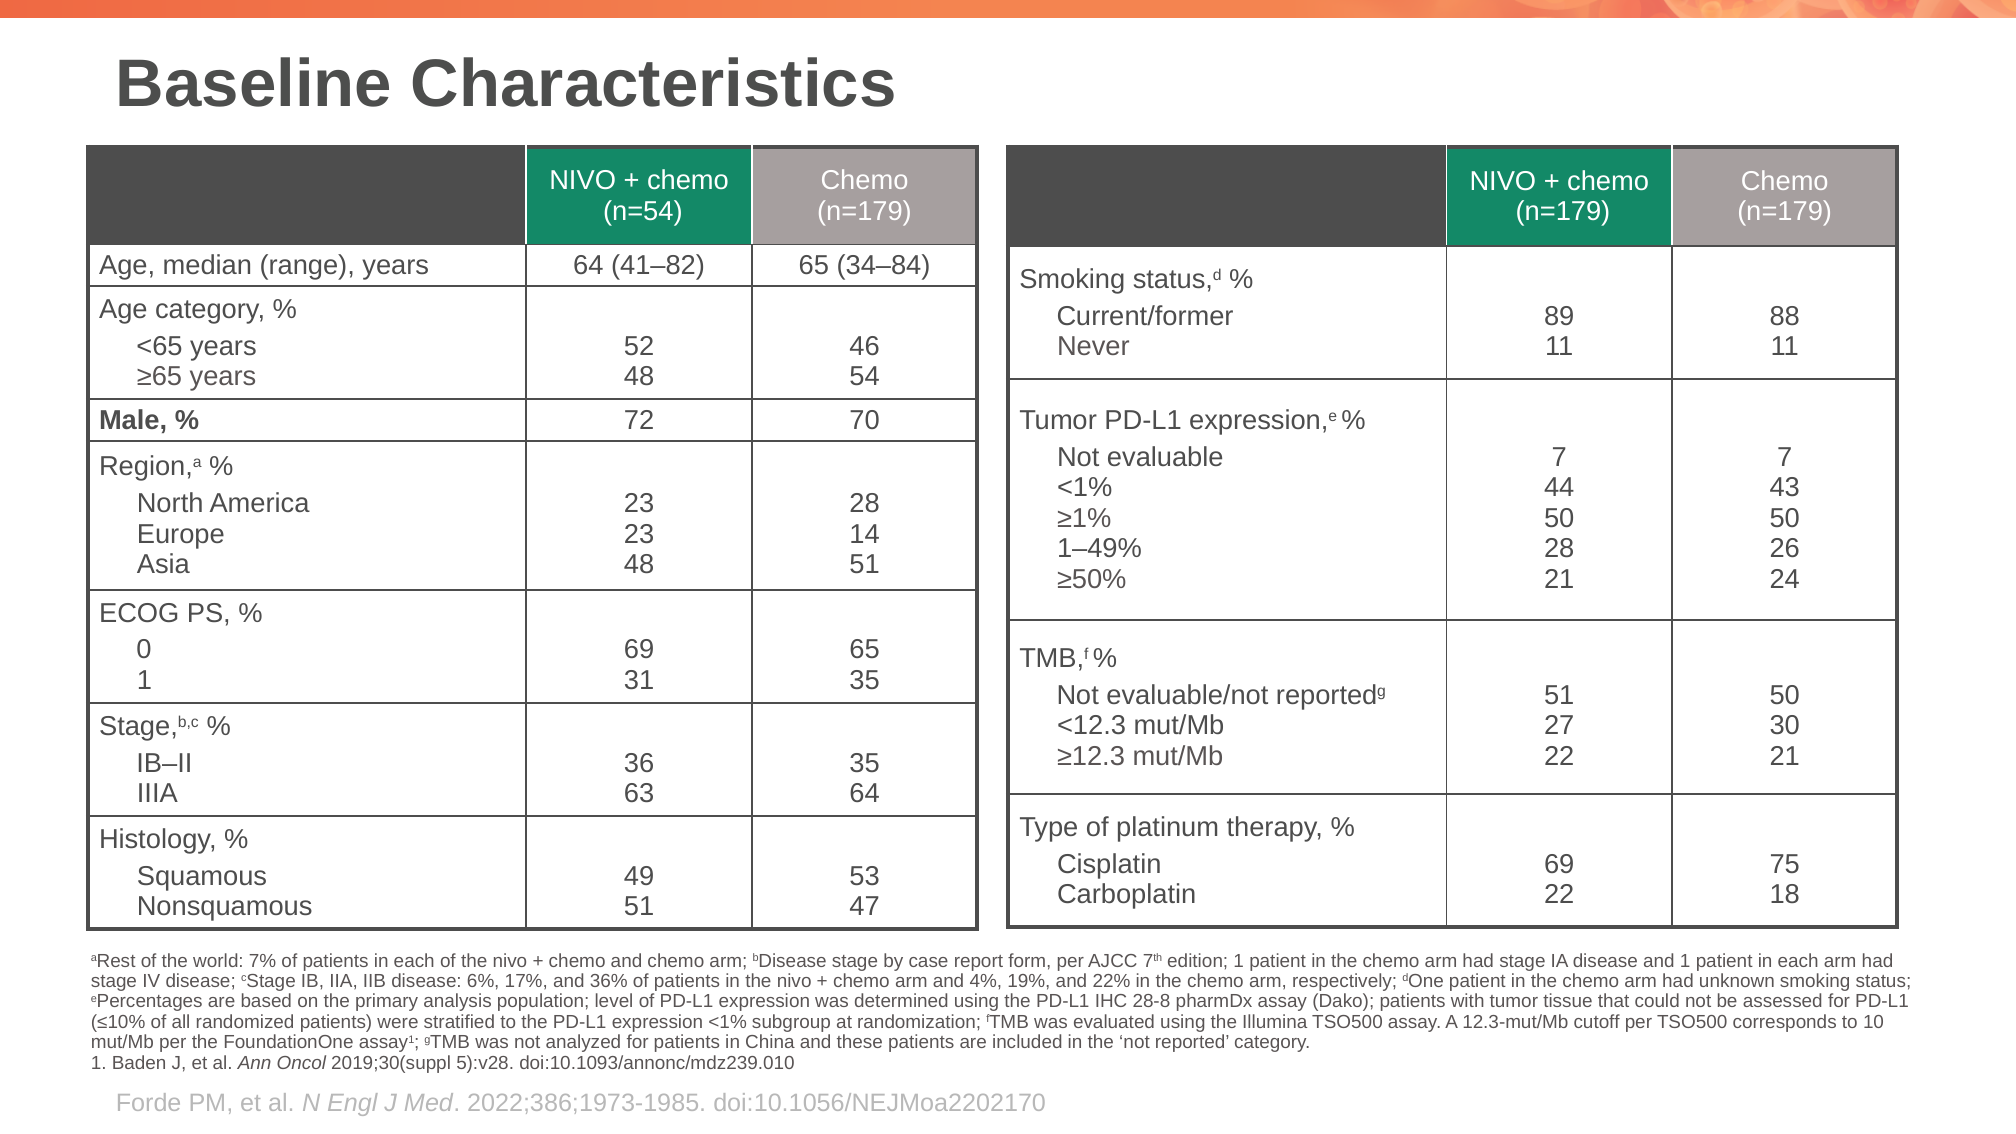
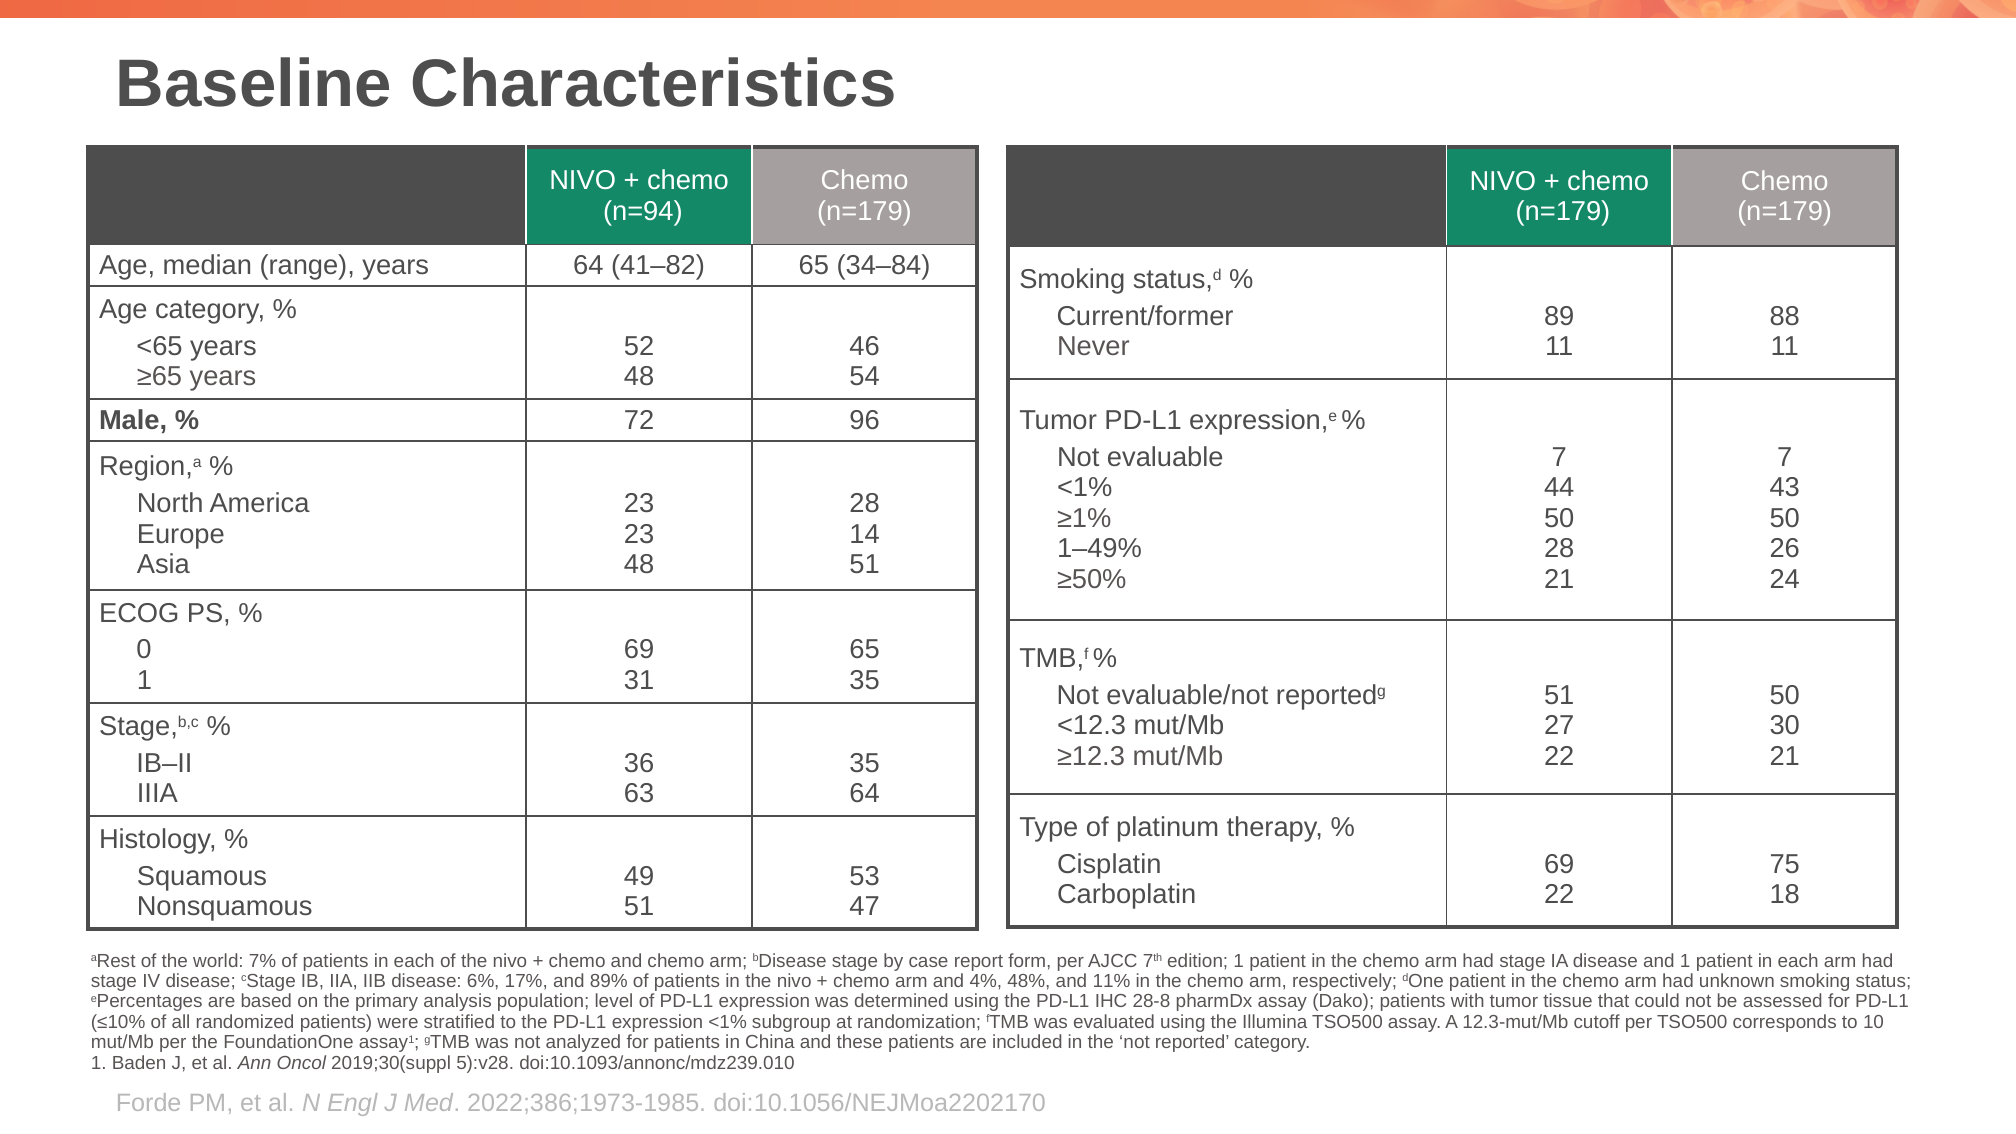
n=54: n=54 -> n=94
70: 70 -> 96
36%: 36% -> 89%
19%: 19% -> 48%
22%: 22% -> 11%
